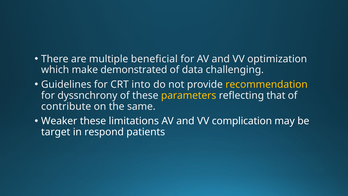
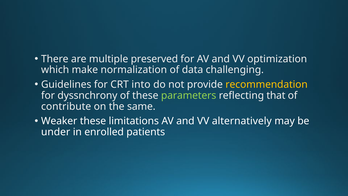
beneficial: beneficial -> preserved
demonstrated: demonstrated -> normalization
parameters colour: yellow -> light green
complication: complication -> alternatively
target: target -> under
respond: respond -> enrolled
